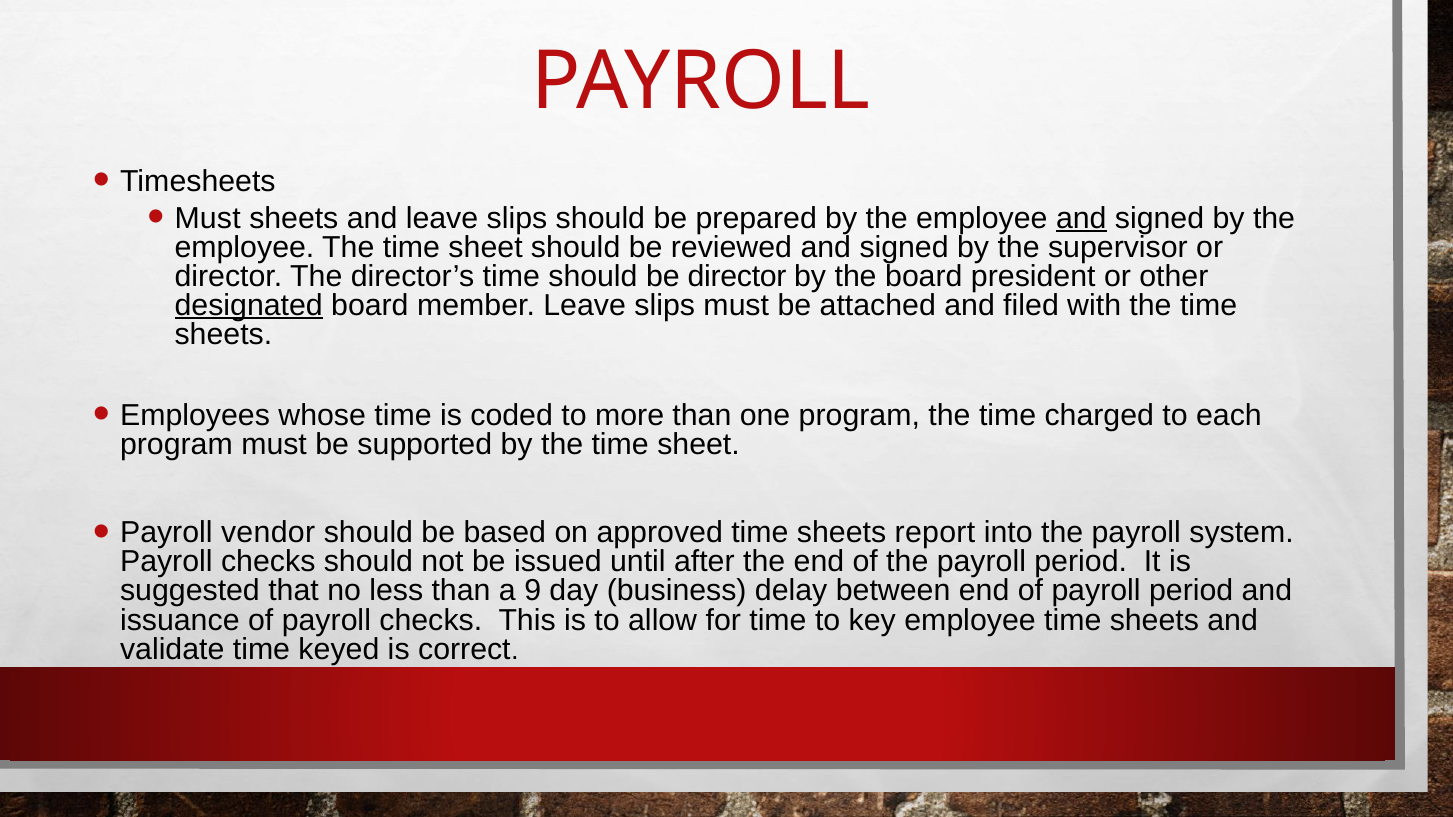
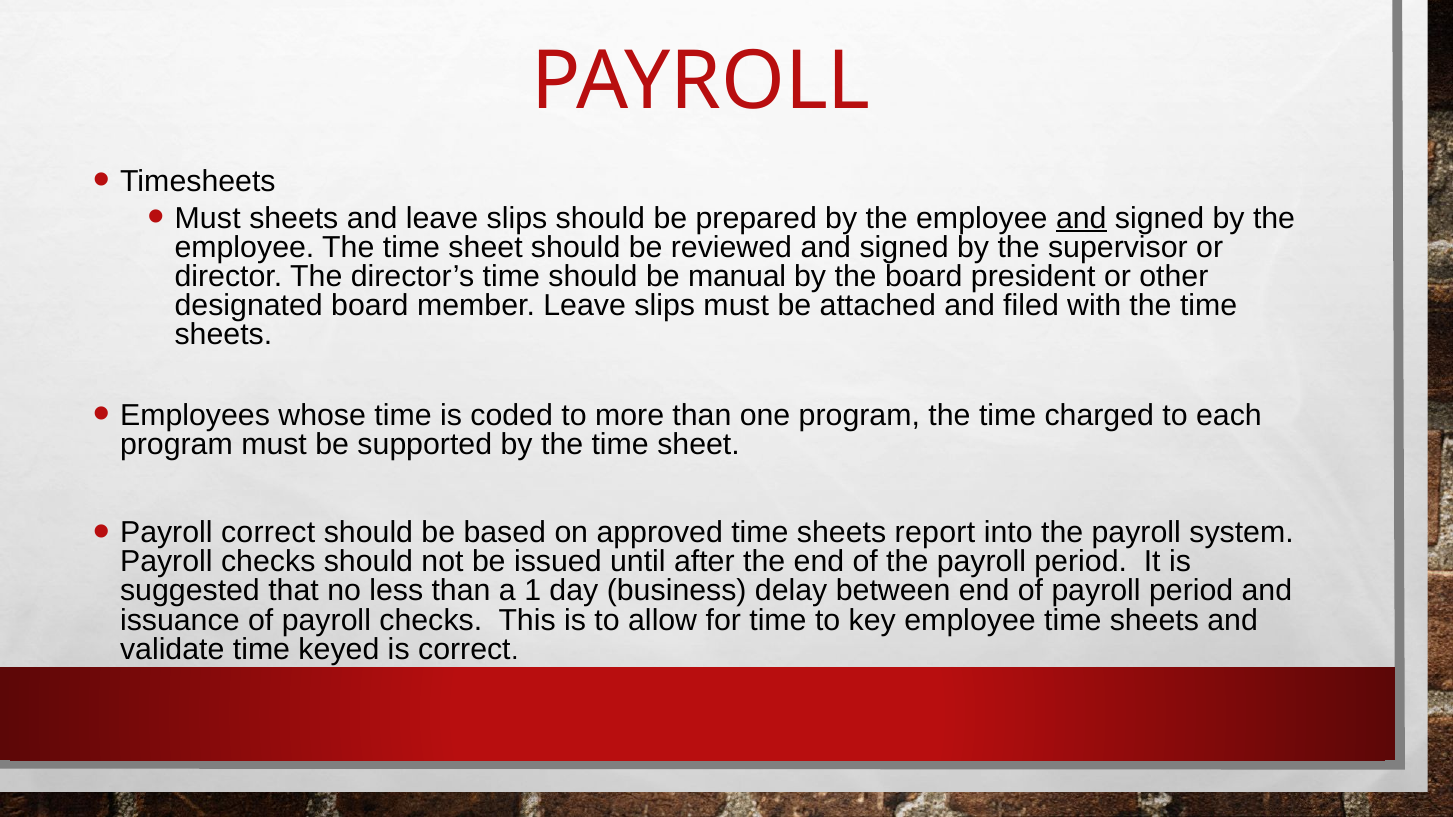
be director: director -> manual
designated underline: present -> none
Payroll vendor: vendor -> correct
9: 9 -> 1
